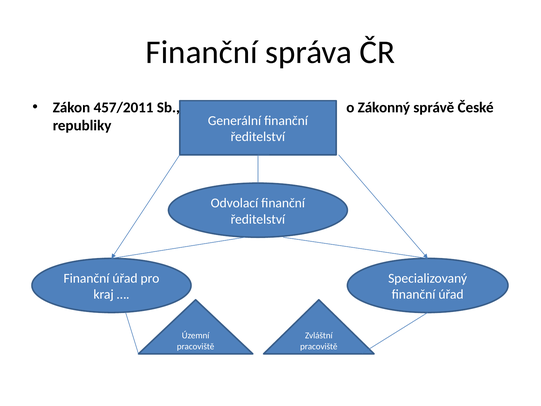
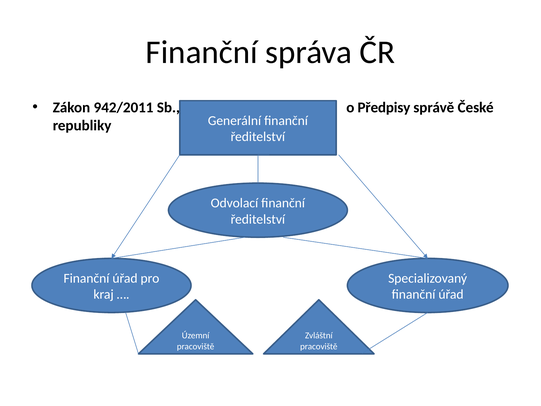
457/2011: 457/2011 -> 942/2011
Zákonný: Zákonný -> Předpisy
